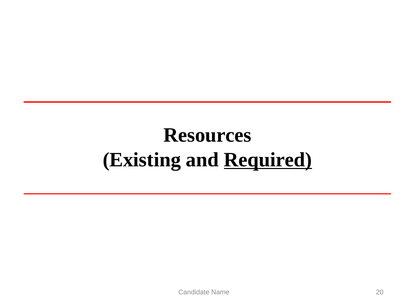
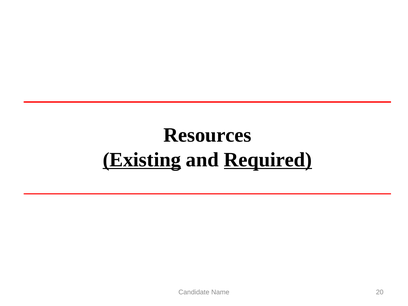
Existing underline: none -> present
